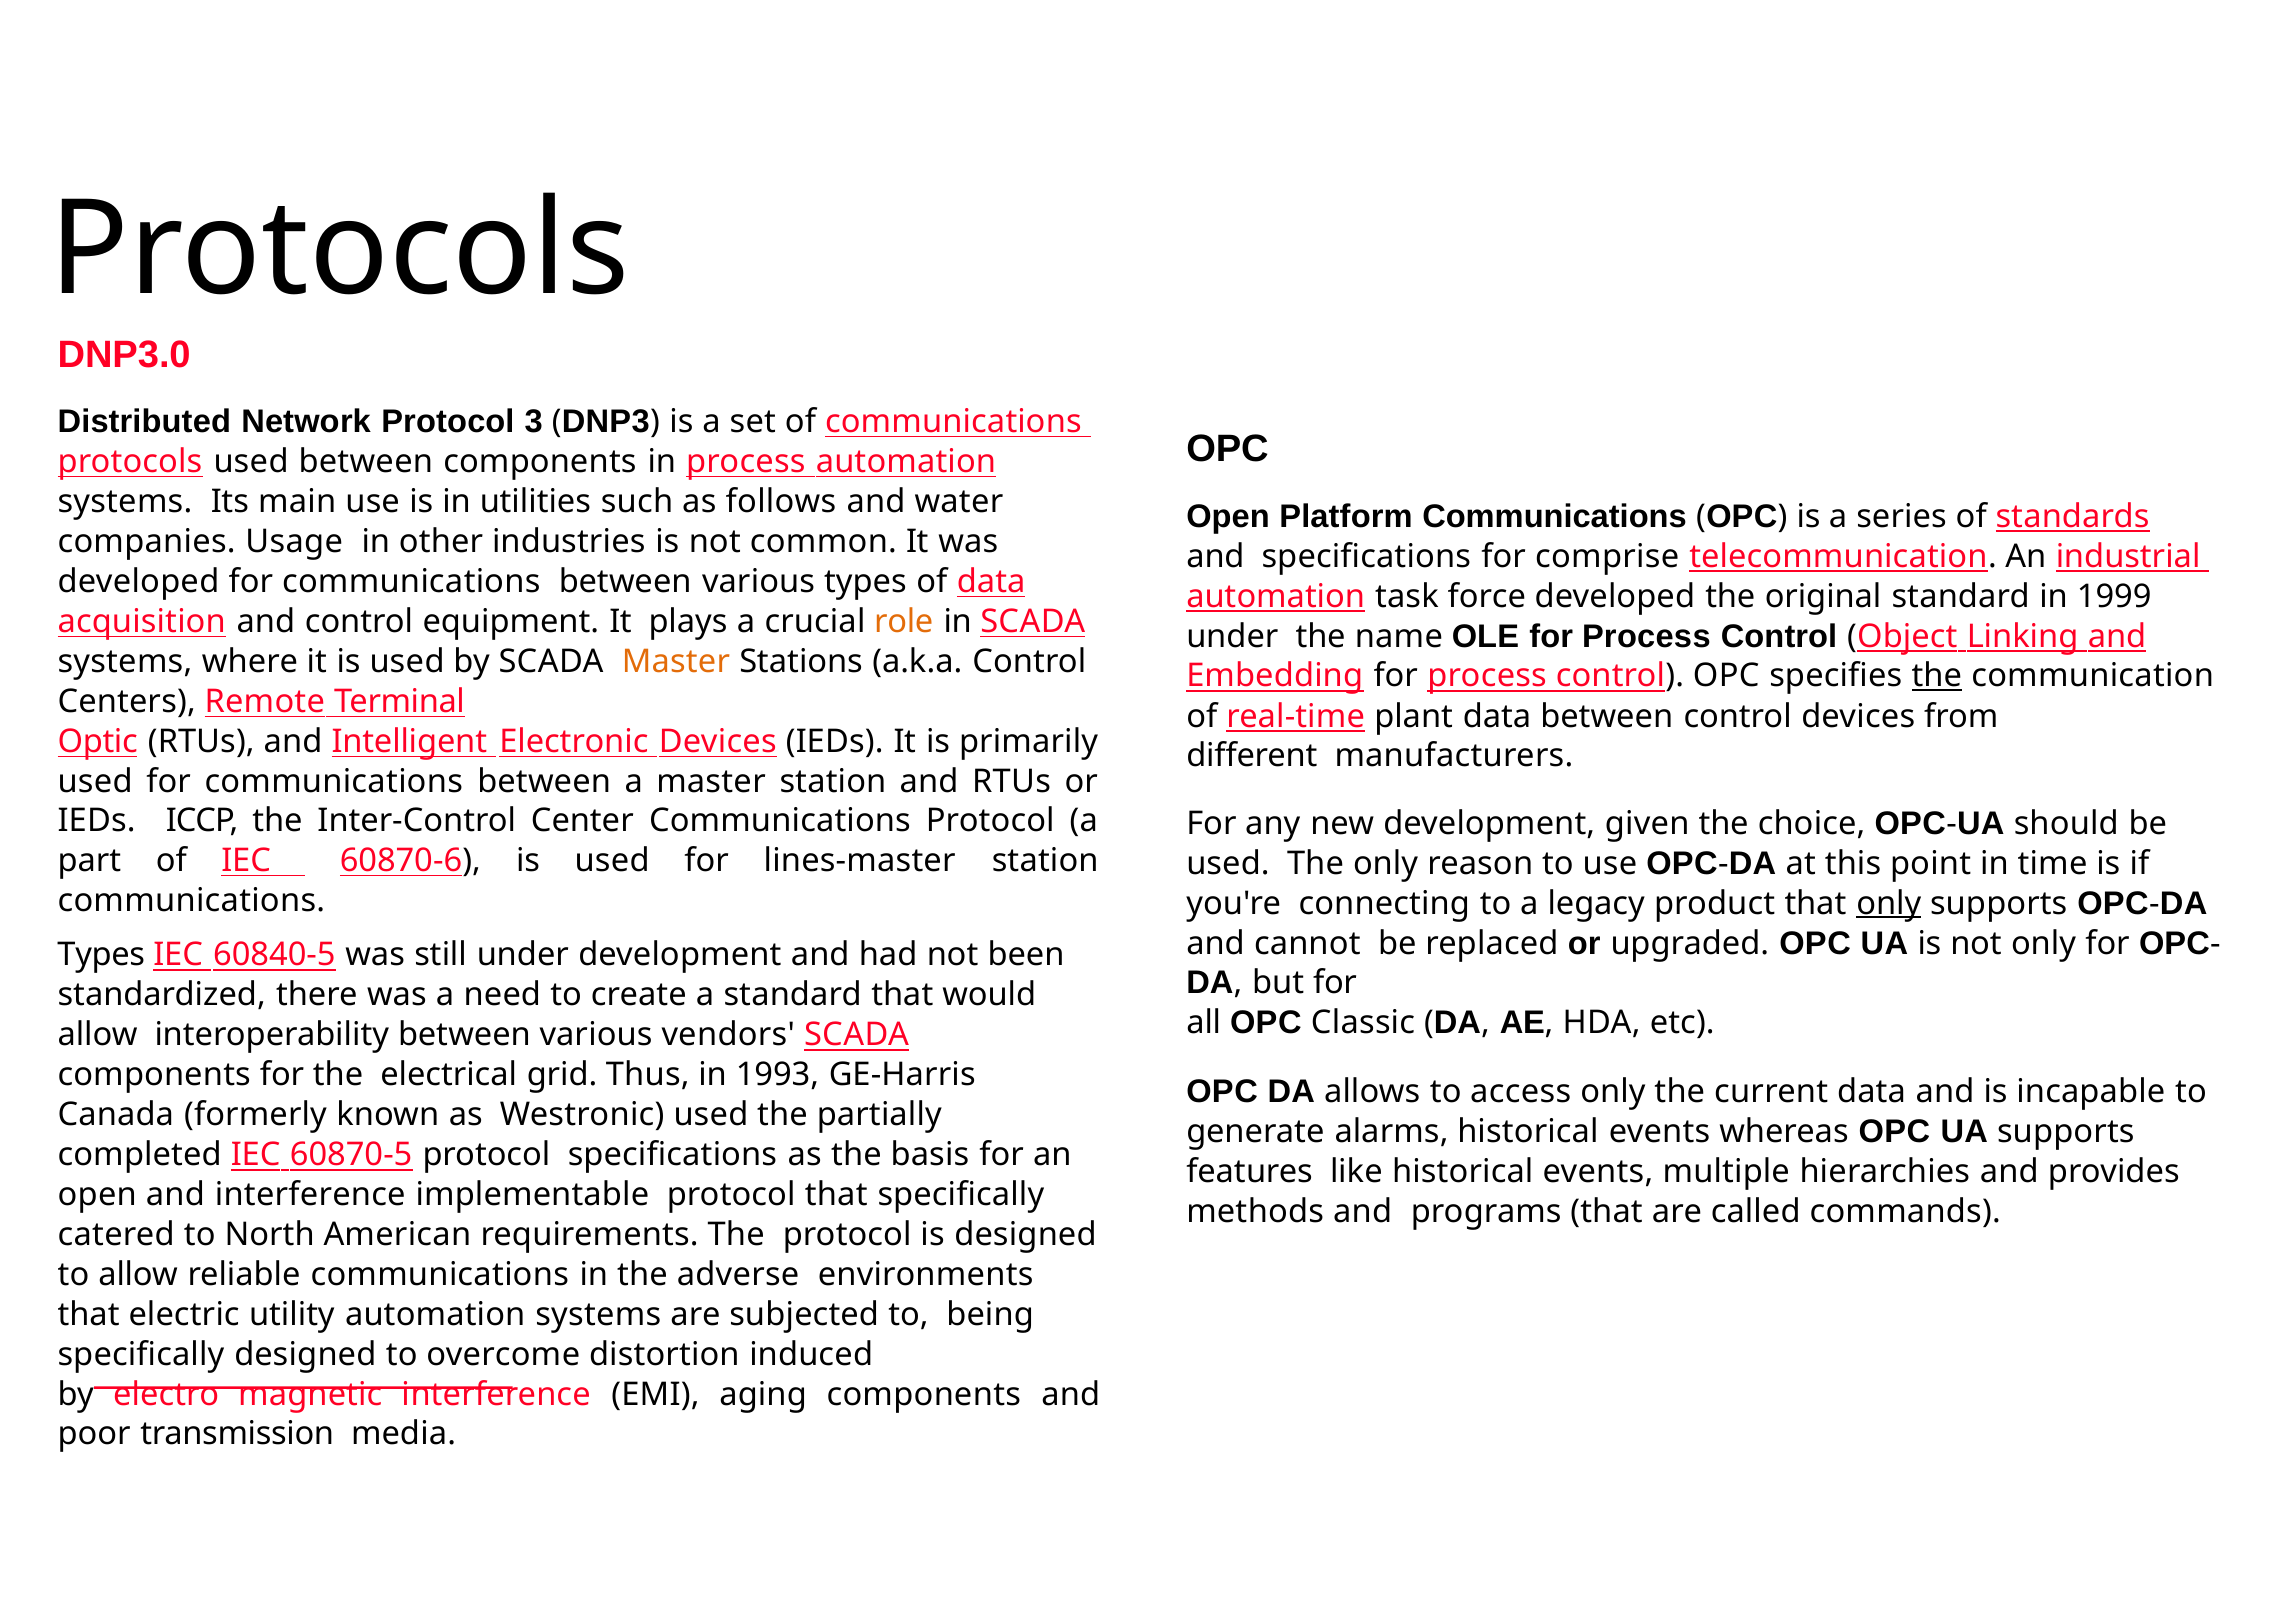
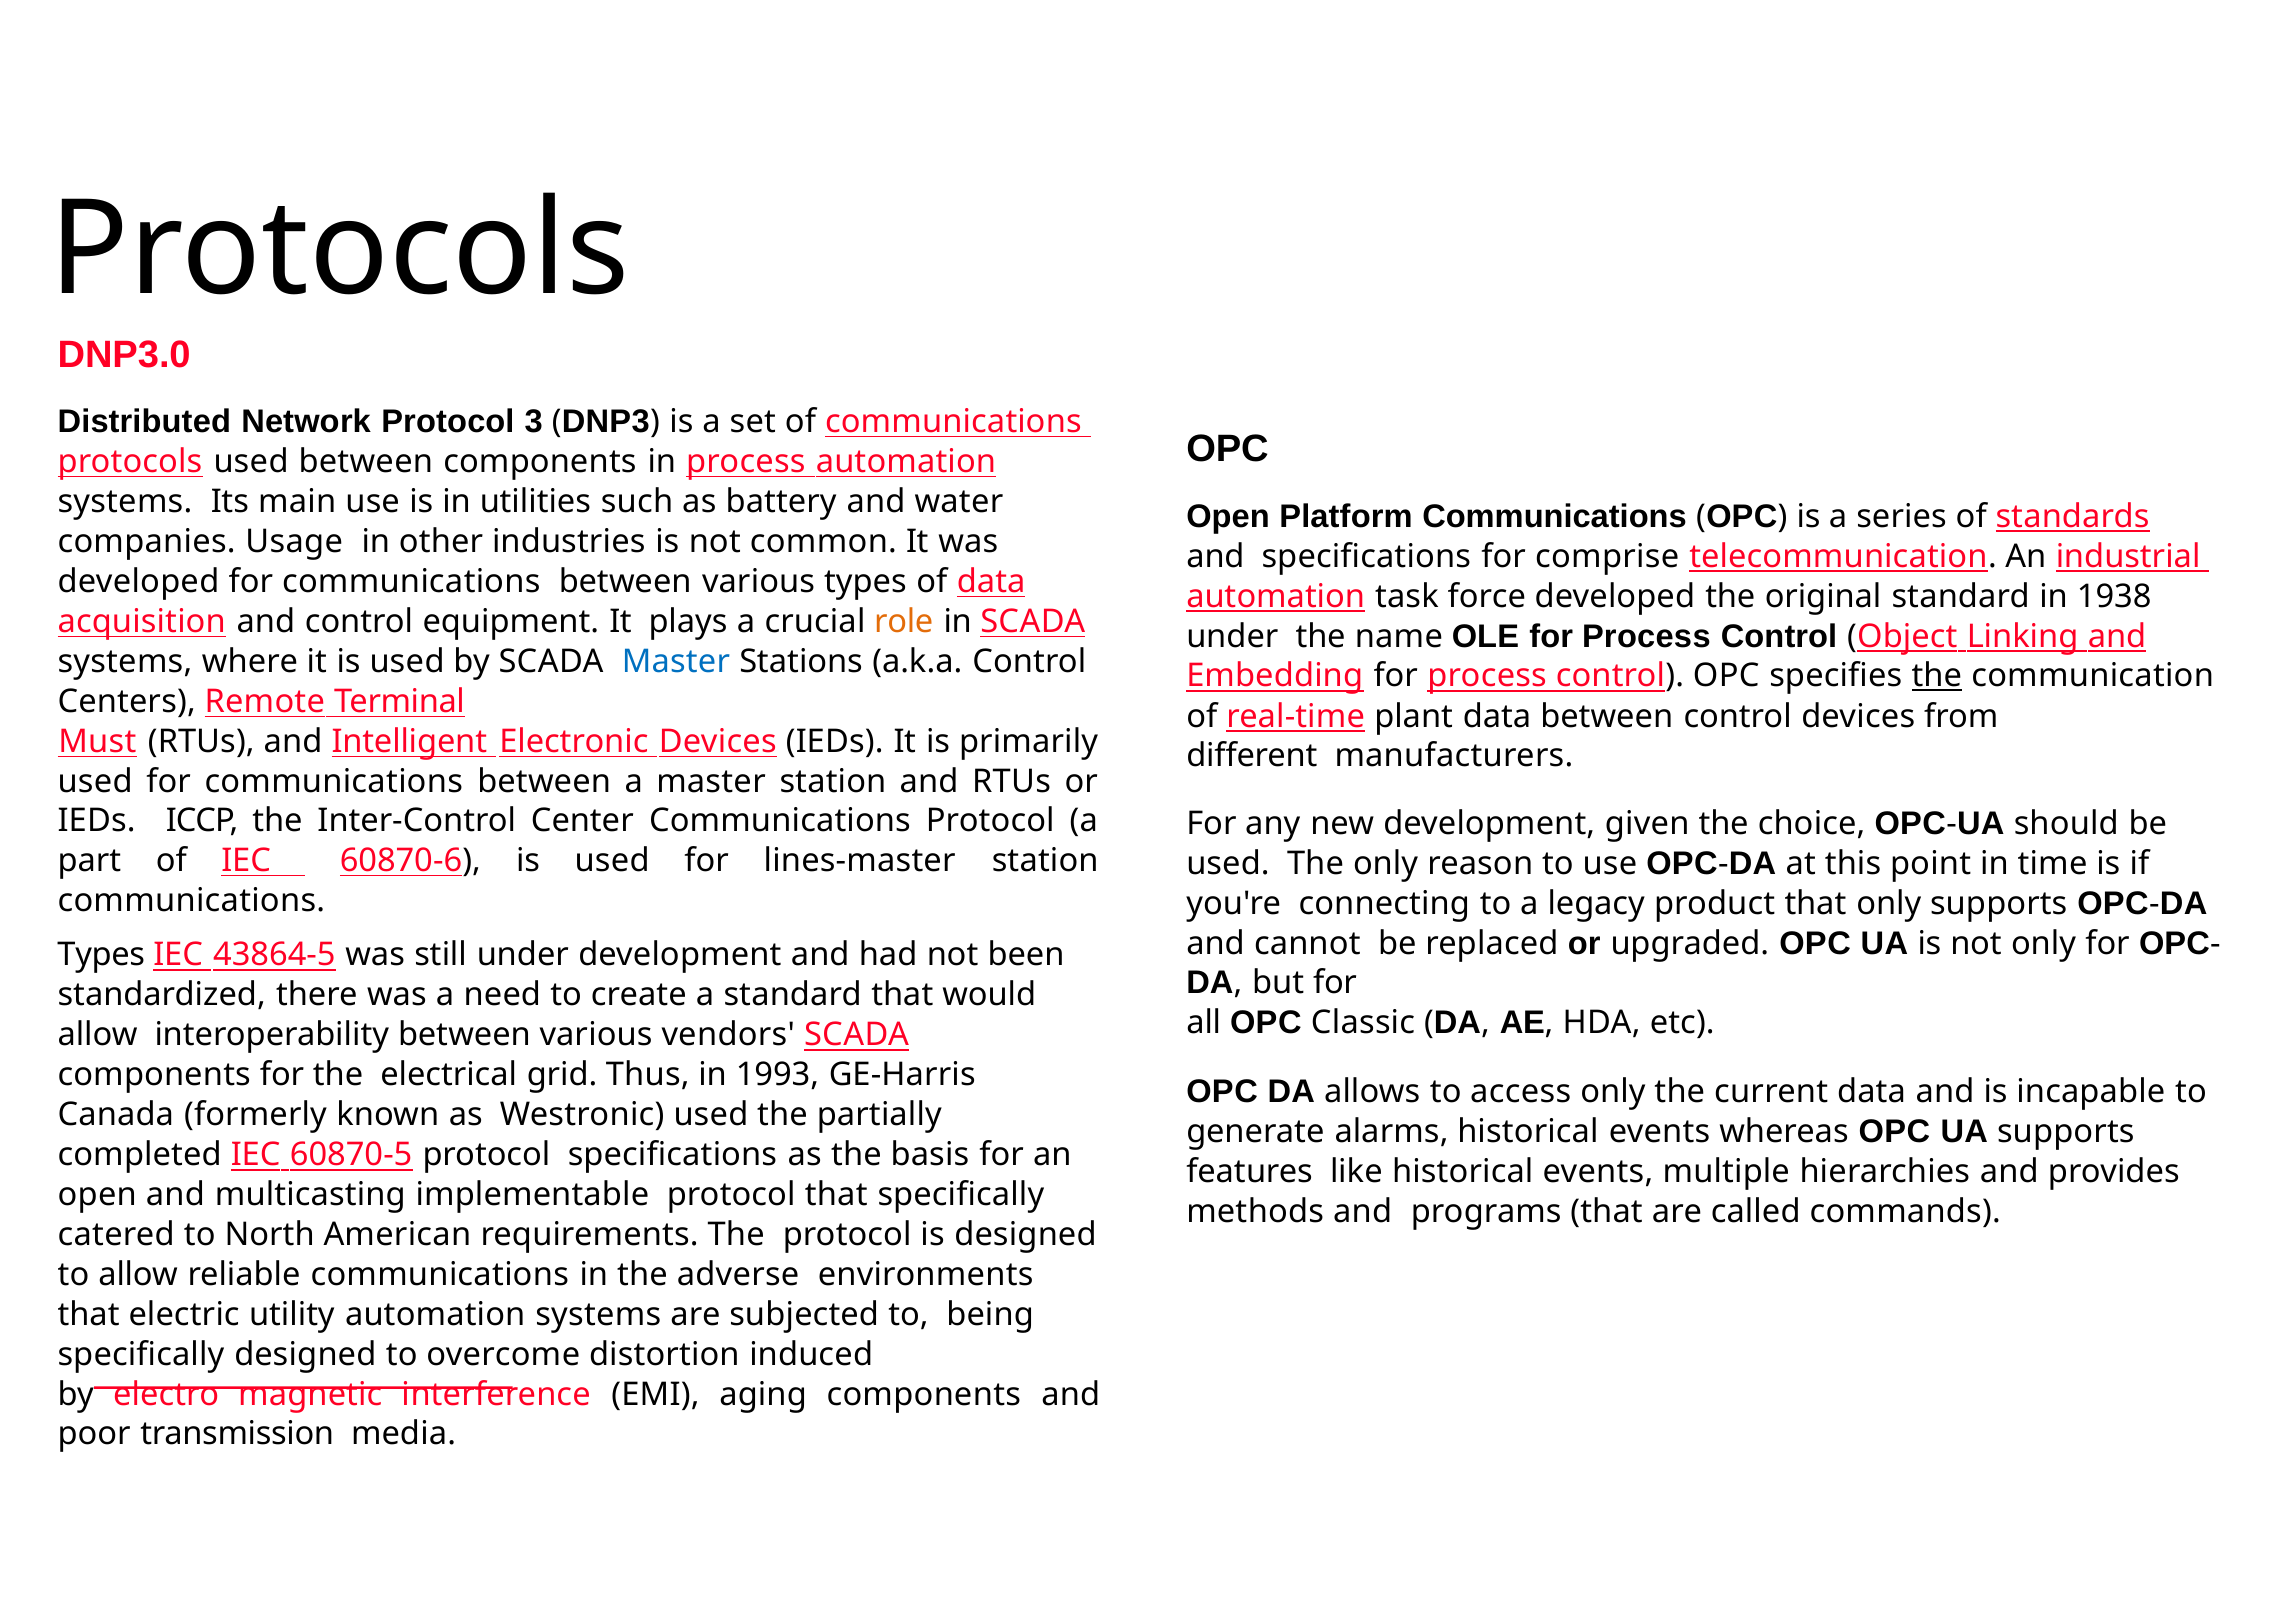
follows: follows -> battery
1999: 1999 -> 1938
Master at (676, 662) colour: orange -> blue
Optic: Optic -> Must
only at (1889, 903) underline: present -> none
60840-5: 60840-5 -> 43864-5
and interference: interference -> multicasting
